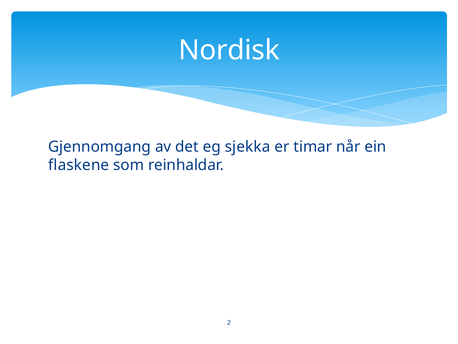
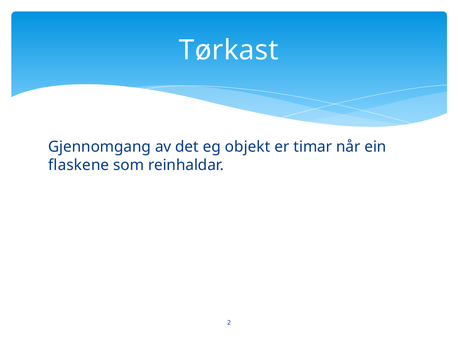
Nordisk: Nordisk -> Tørkast
sjekka: sjekka -> objekt
